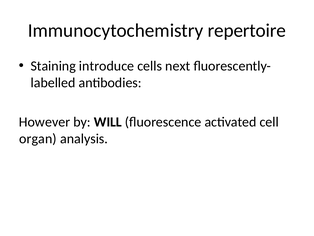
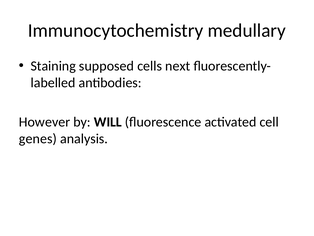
repertoire: repertoire -> medullary
introduce: introduce -> supposed
organ: organ -> genes
